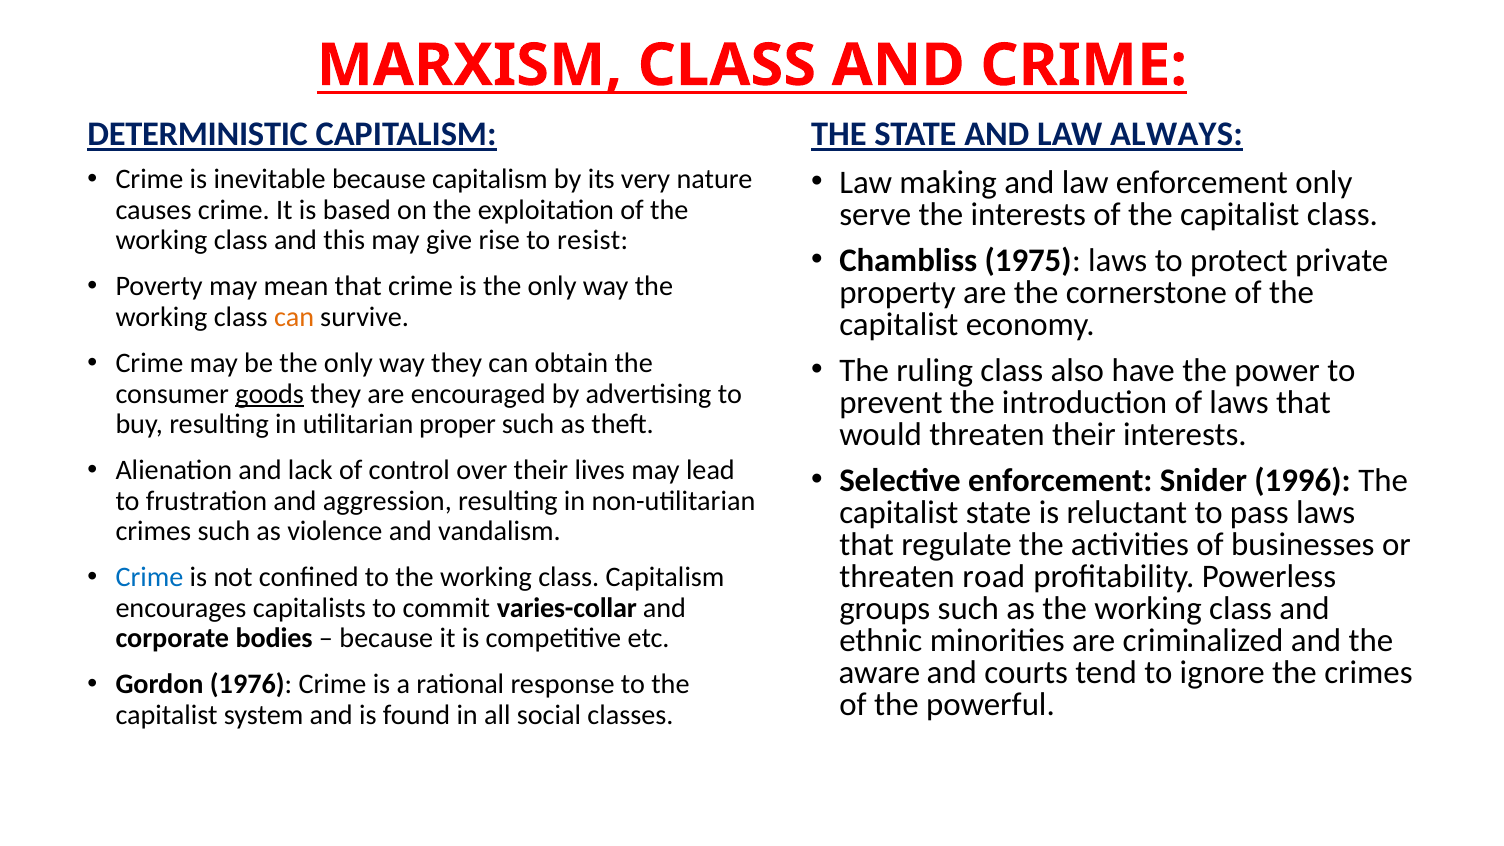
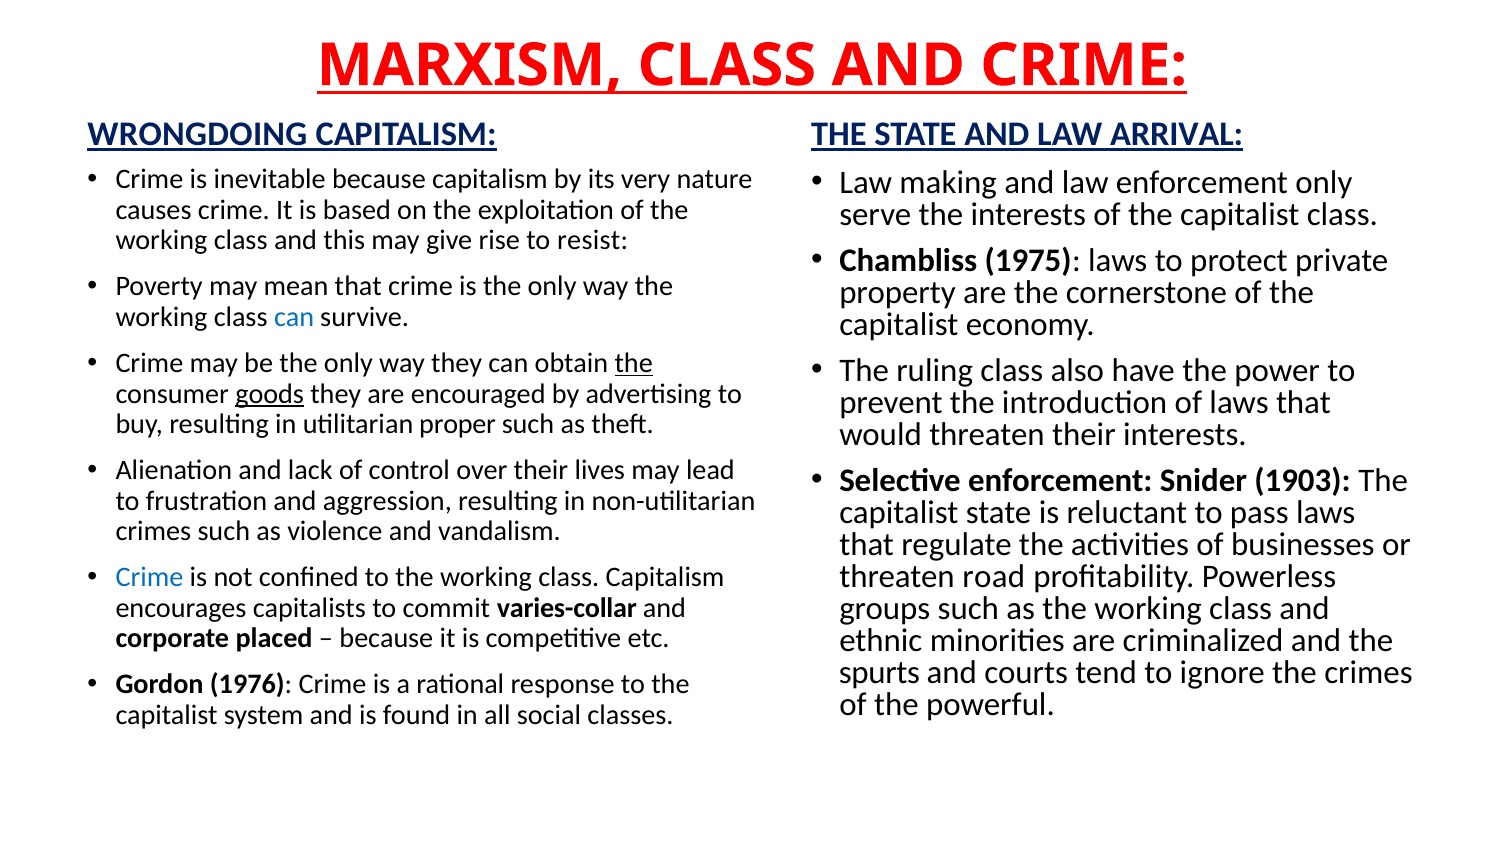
DETERMINISTIC: DETERMINISTIC -> WRONGDOING
ALWAYS: ALWAYS -> ARRIVAL
can at (294, 317) colour: orange -> blue
the at (634, 363) underline: none -> present
1996: 1996 -> 1903
bodies: bodies -> placed
aware: aware -> spurts
